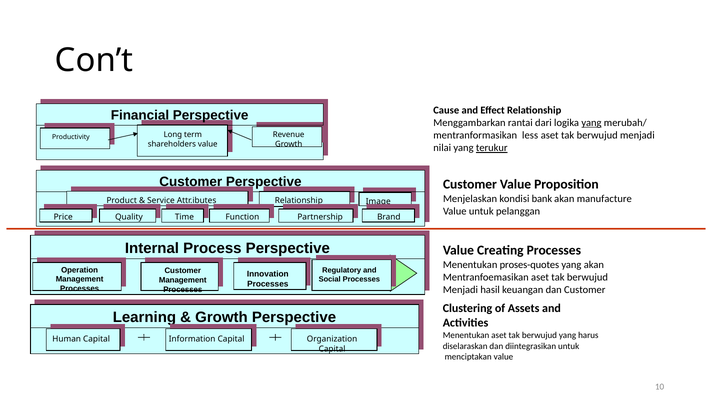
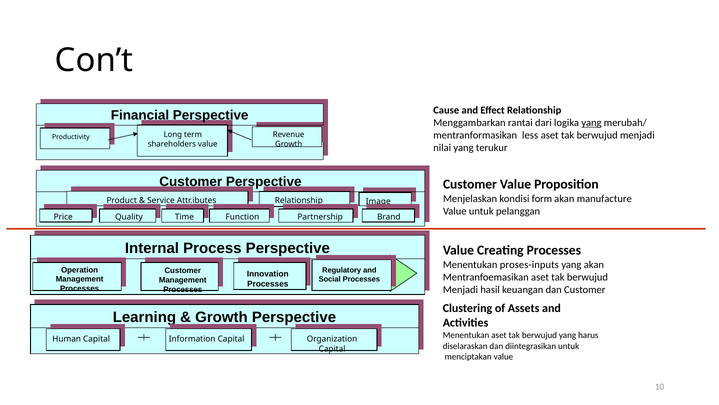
terukur underline: present -> none
bank: bank -> form
proses-quotes: proses-quotes -> proses-inputs
